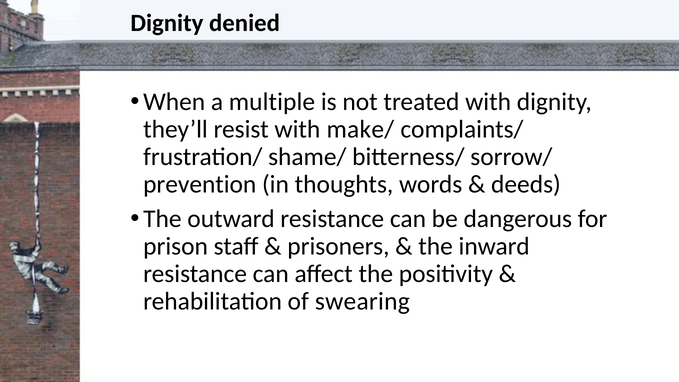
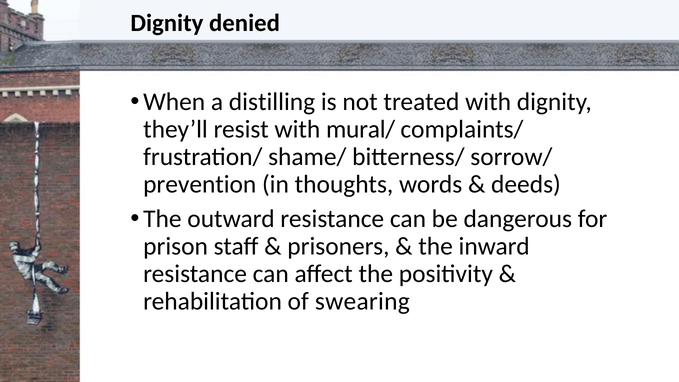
multiple: multiple -> distilling
make/: make/ -> mural/
